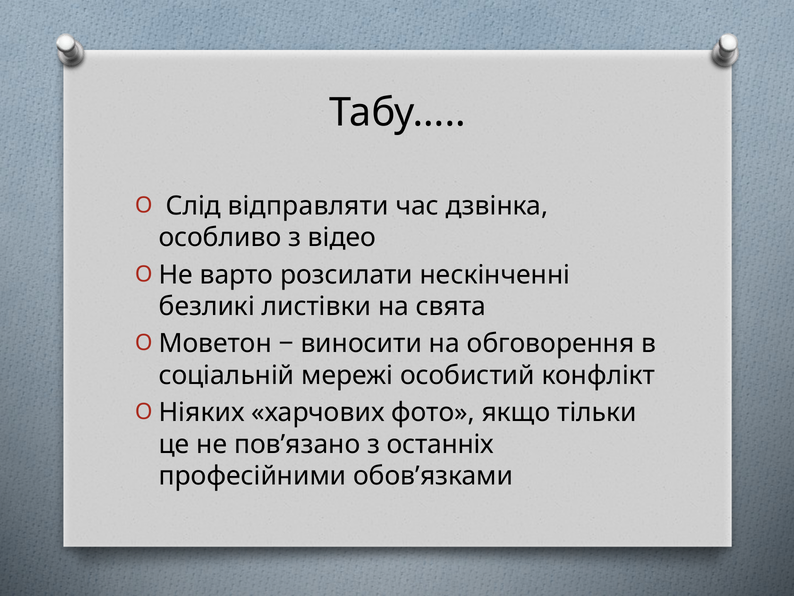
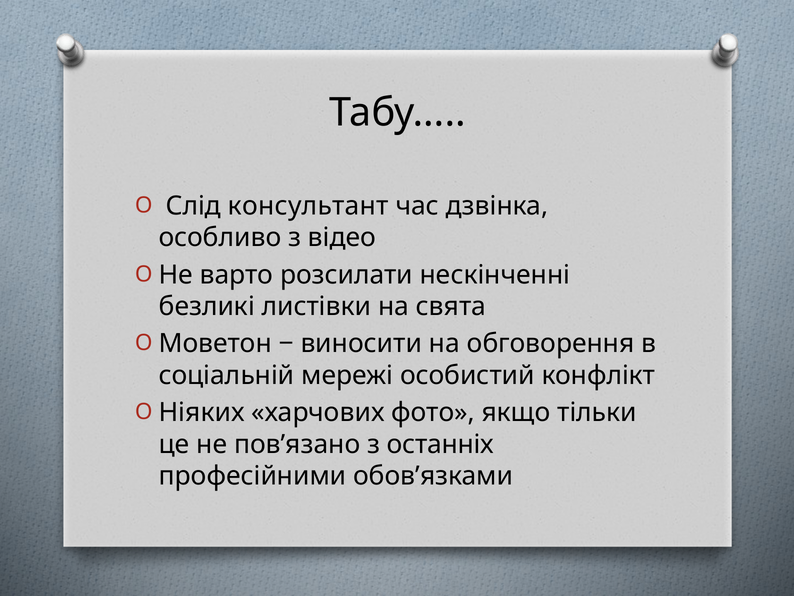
відправляти: відправляти -> консультант
